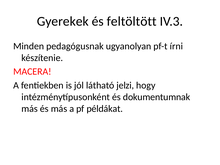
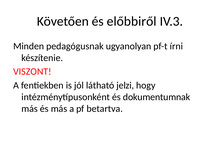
Gyerekek: Gyerekek -> Követően
feltöltött: feltöltött -> előbbiről
MACERA: MACERA -> VISZONT
példákat: példákat -> betartva
